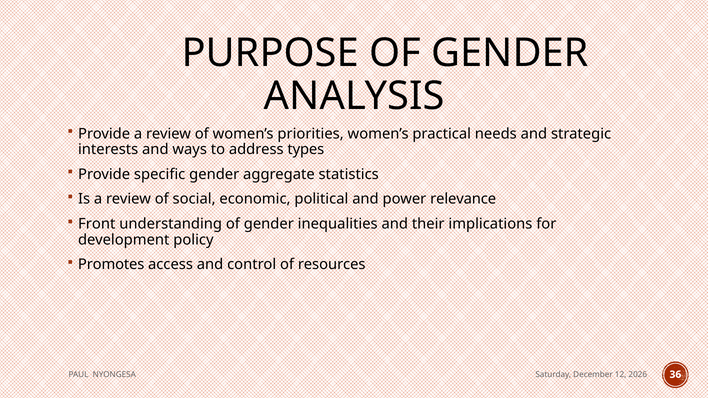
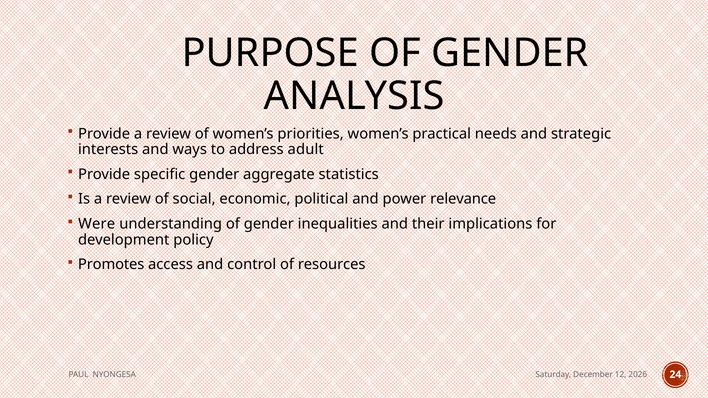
types: types -> adult
Front: Front -> Were
36: 36 -> 24
